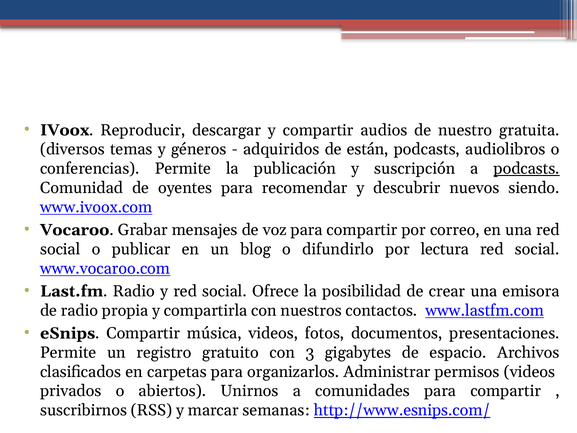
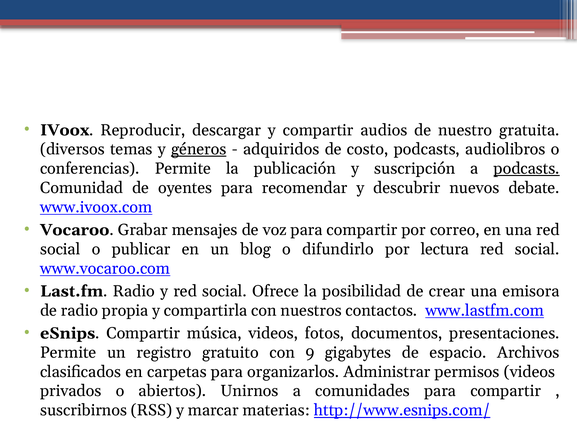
géneros underline: none -> present
están: están -> costo
siendo: siendo -> debate
3: 3 -> 9
semanas: semanas -> materias
